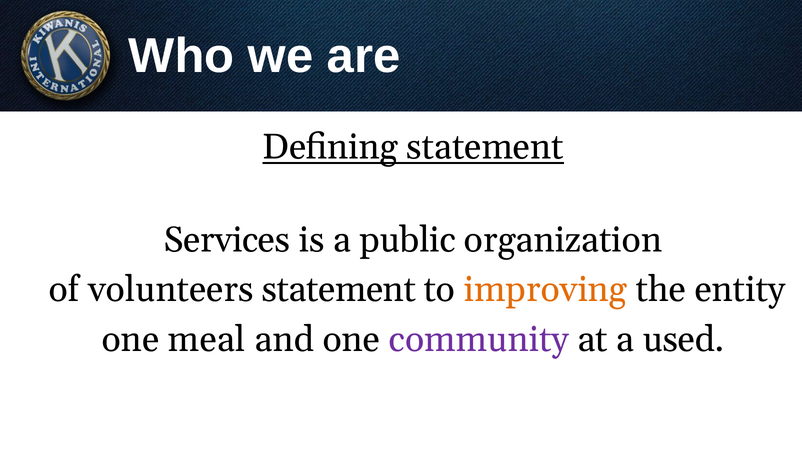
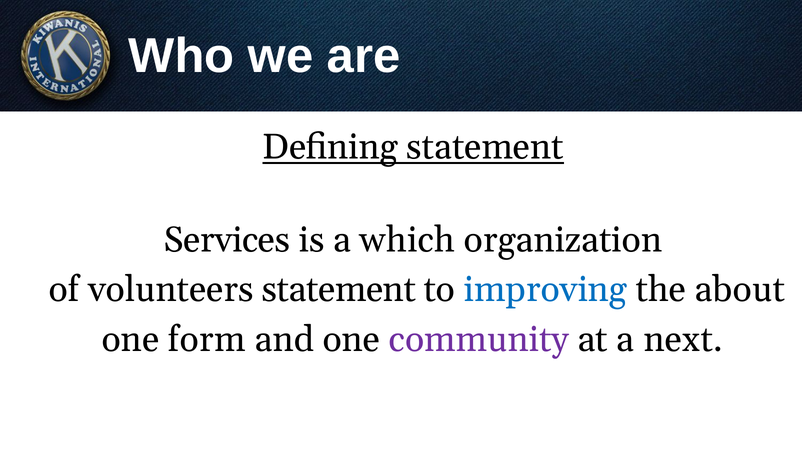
public: public -> which
improving colour: orange -> blue
entity: entity -> about
meal: meal -> form
used: used -> next
